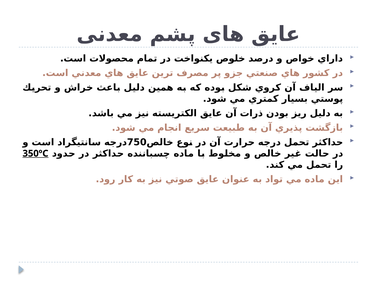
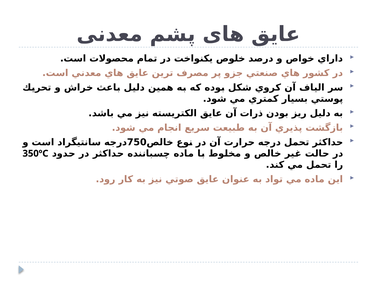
350ºC underline: present -> none
